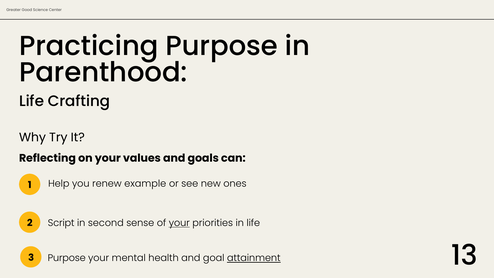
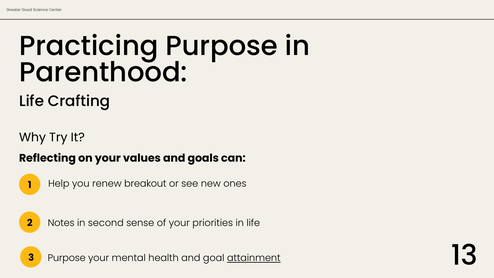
example: example -> breakout
Script: Script -> Notes
your at (179, 223) underline: present -> none
